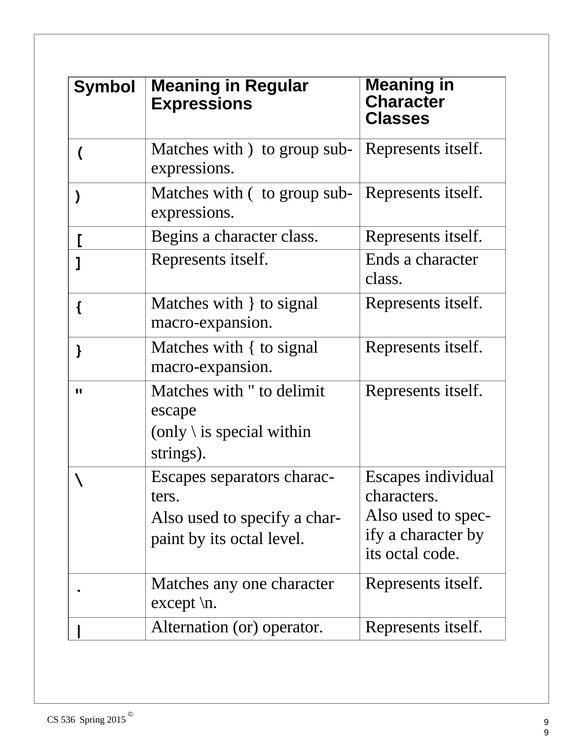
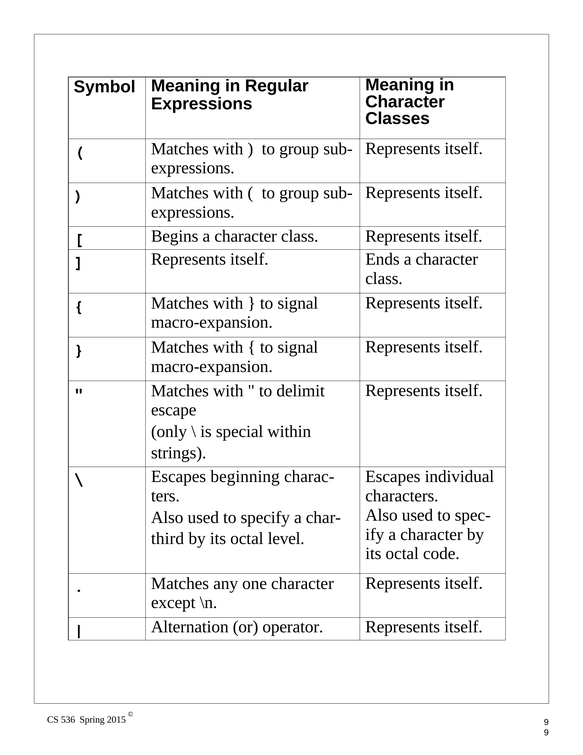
separators: separators -> beginning
paint: paint -> third
